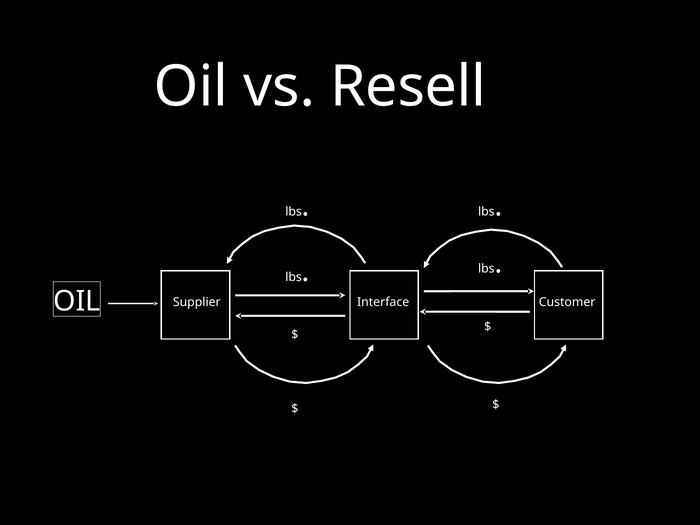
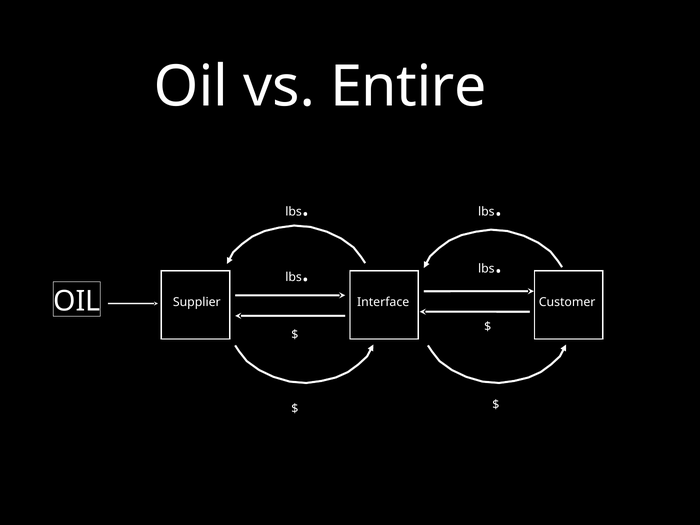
Resell: Resell -> Entire
